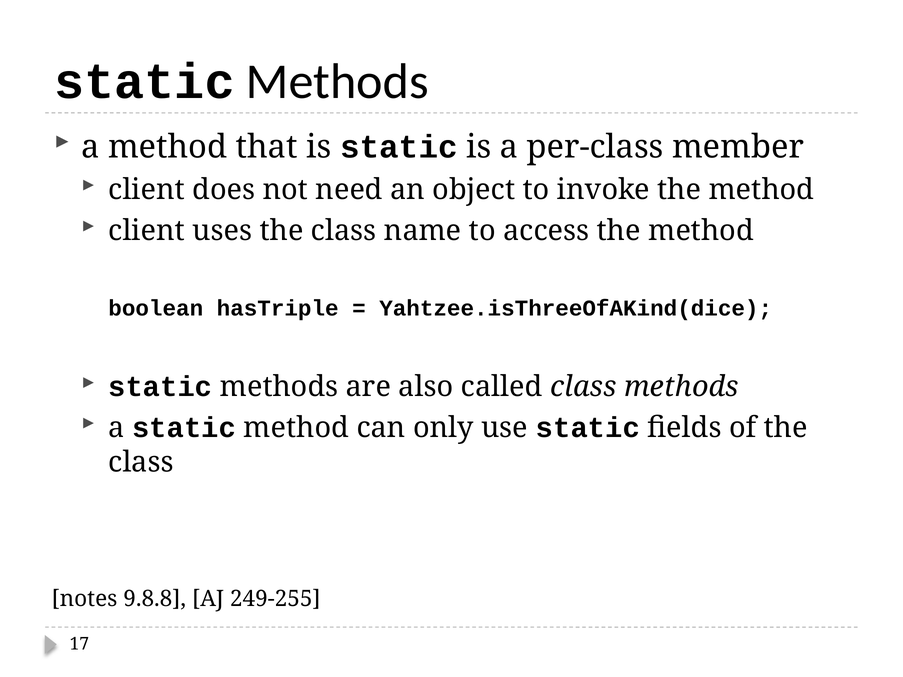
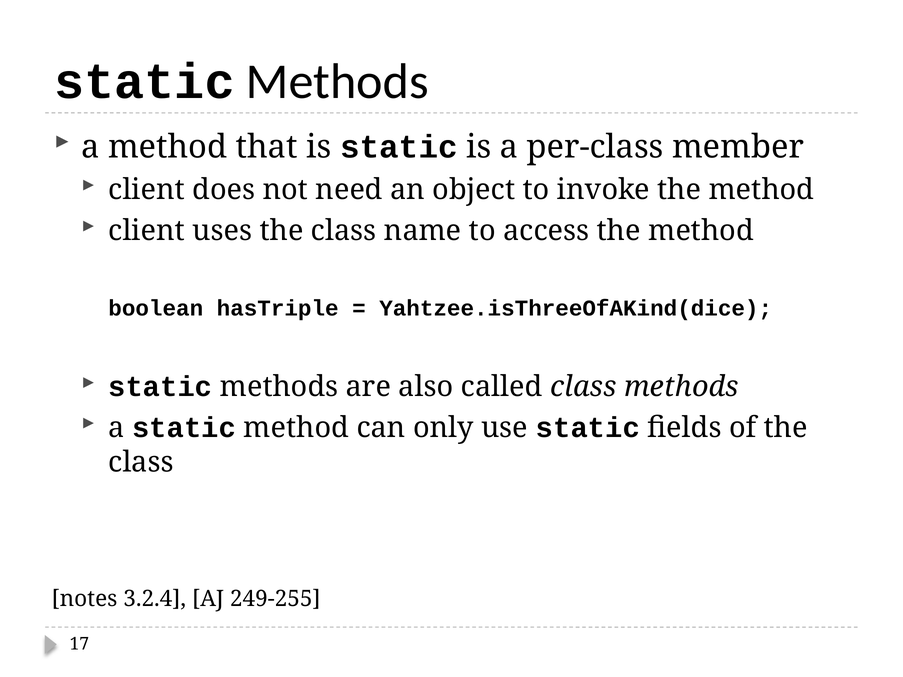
9.8.8: 9.8.8 -> 3.2.4
